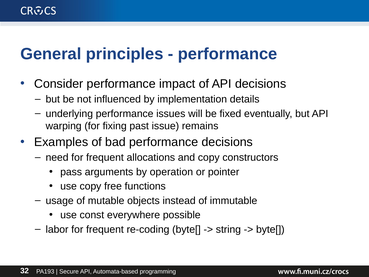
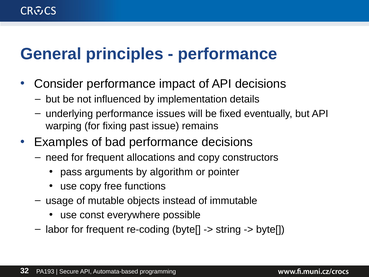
operation: operation -> algorithm
